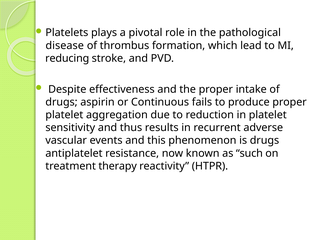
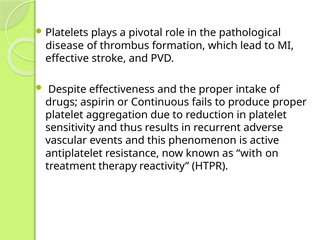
reducing: reducing -> effective
is drugs: drugs -> active
such: such -> with
